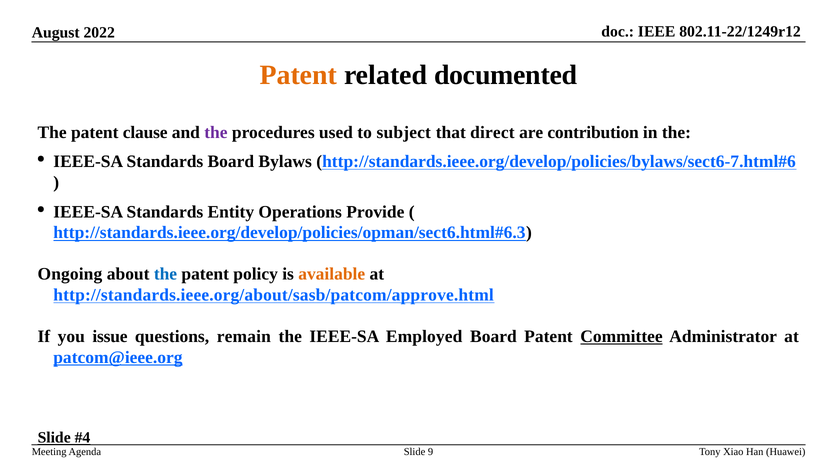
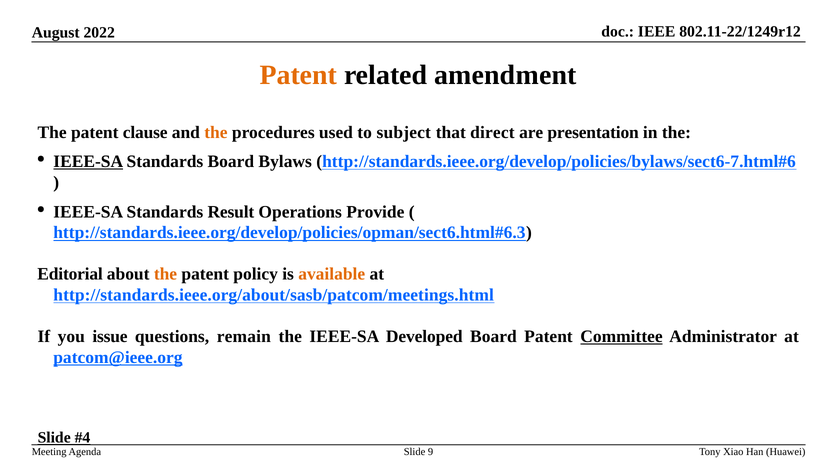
documented: documented -> amendment
the at (216, 132) colour: purple -> orange
contribution: contribution -> presentation
IEEE-SA at (88, 162) underline: none -> present
Entity: Entity -> Result
Ongoing: Ongoing -> Editorial
the at (165, 274) colour: blue -> orange
http://standards.ieee.org/about/sasb/patcom/approve.html: http://standards.ieee.org/about/sasb/patcom/approve.html -> http://standards.ieee.org/about/sasb/patcom/meetings.html
Employed: Employed -> Developed
